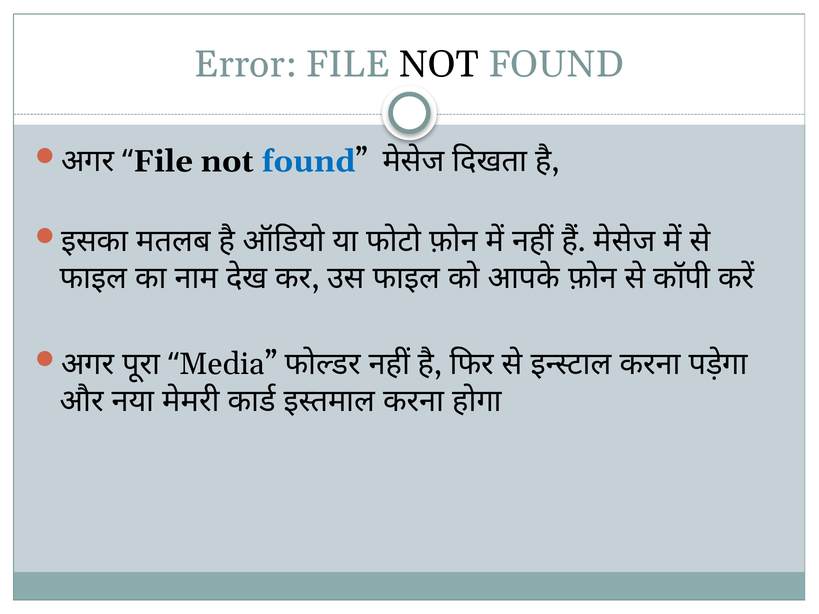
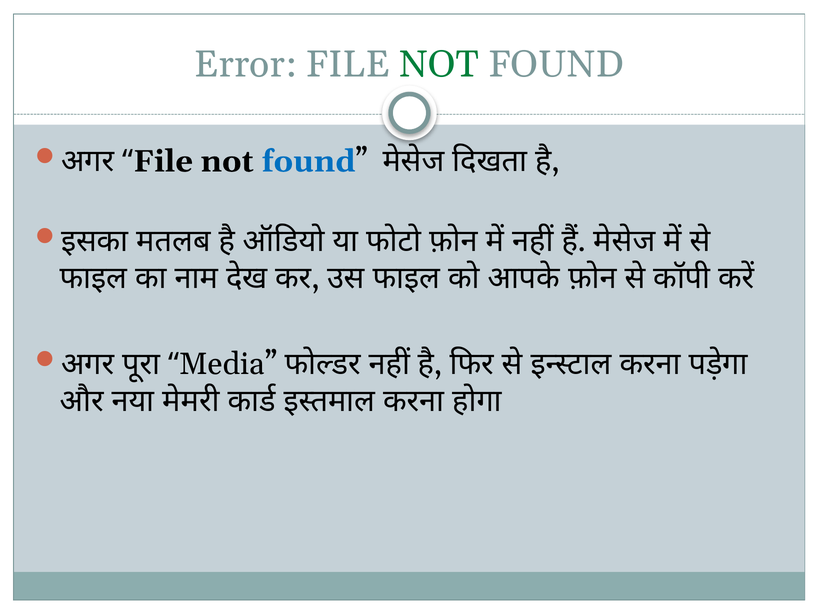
NOT at (439, 64) colour: black -> green
